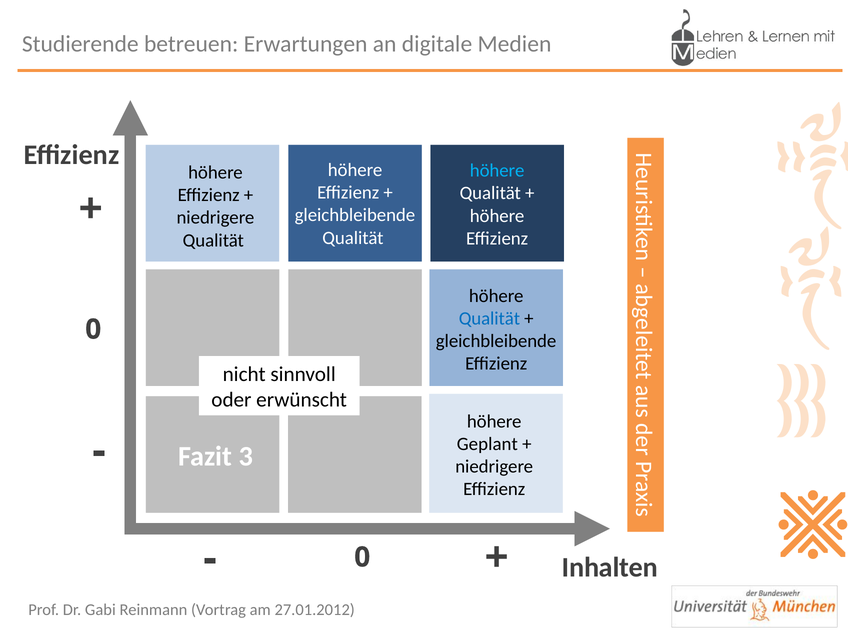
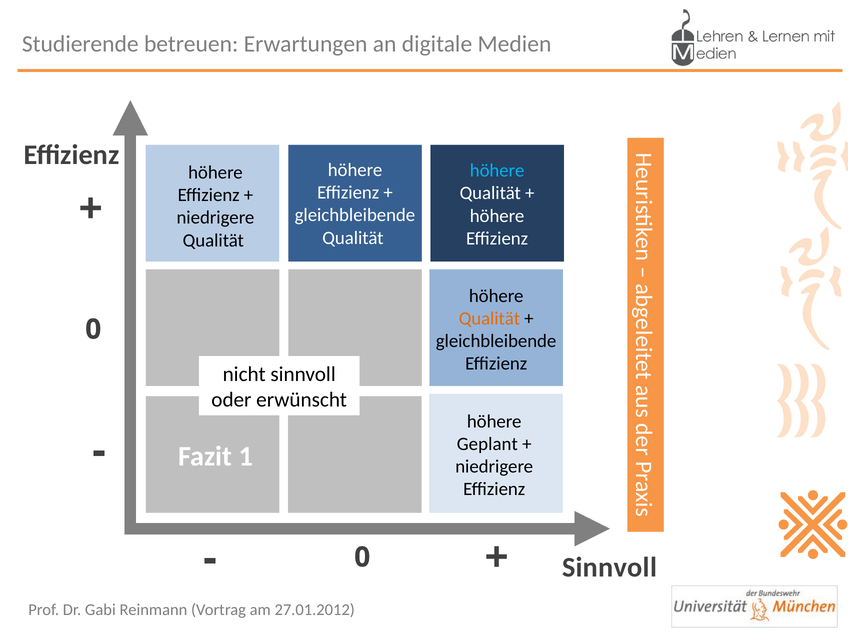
Qualität at (489, 319) colour: blue -> orange
3: 3 -> 1
Inhalten at (610, 568): Inhalten -> Sinnvoll
